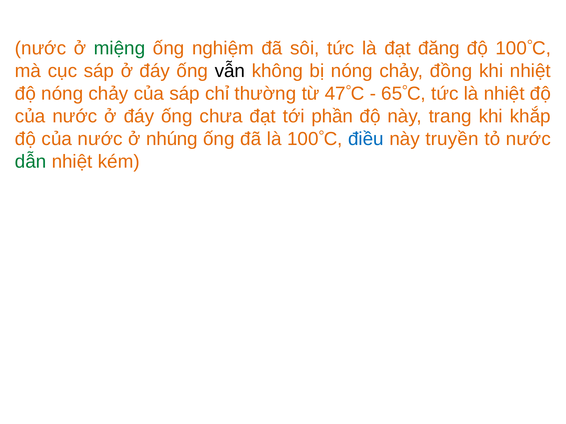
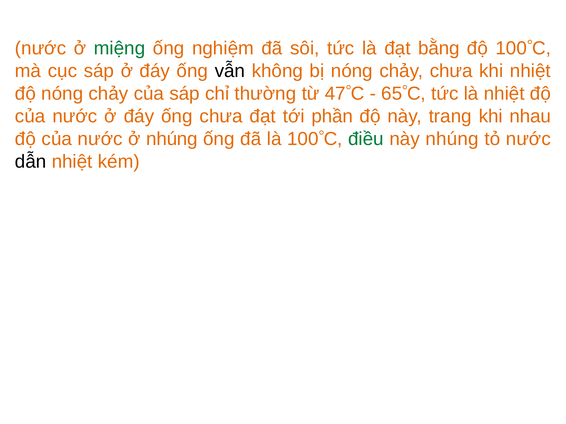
đăng: đăng -> bằng
chảy đồng: đồng -> chưa
khắp: khắp -> nhau
điều colour: blue -> green
này truyền: truyền -> nhúng
dẫn colour: green -> black
